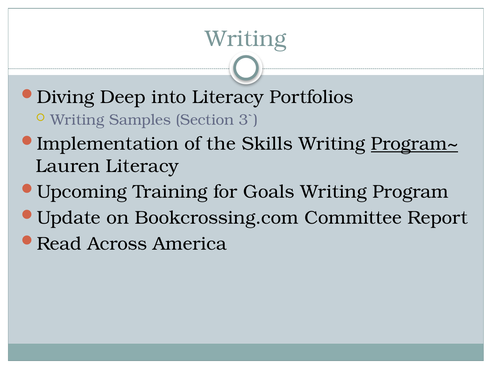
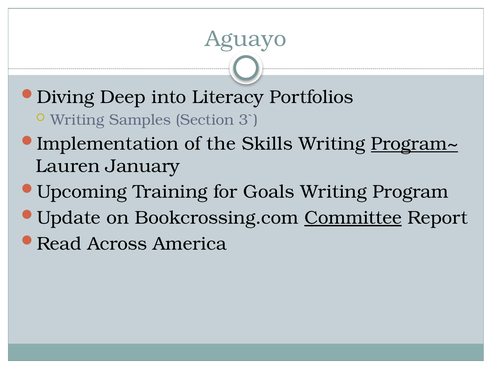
Writing at (246, 39): Writing -> Aguayo
Lauren Literacy: Literacy -> January
Committee underline: none -> present
